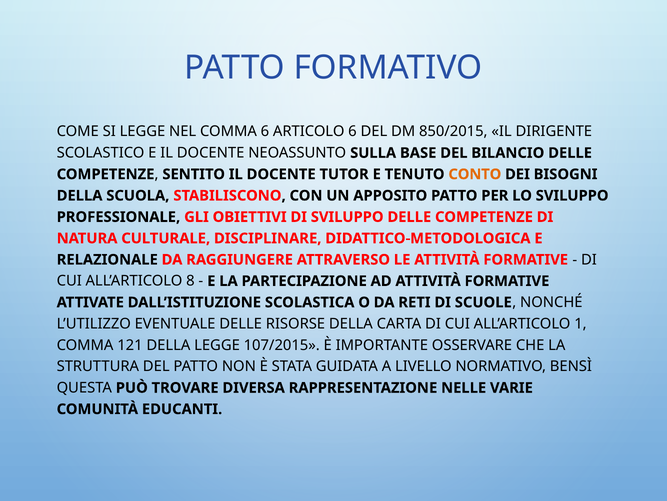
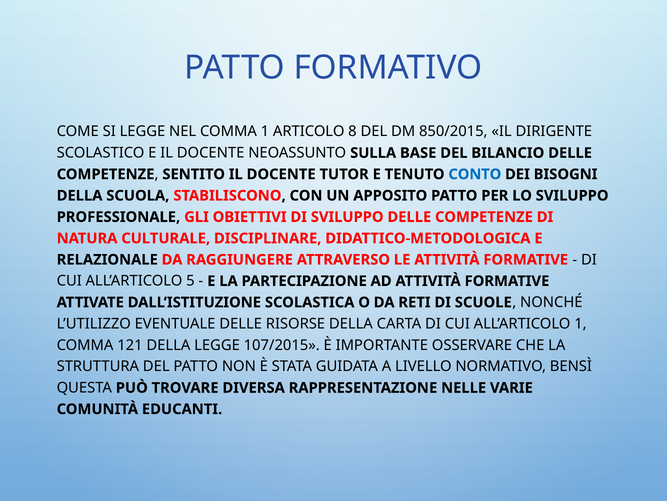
COMMA 6: 6 -> 1
ARTICOLO 6: 6 -> 8
CONTO colour: orange -> blue
8: 8 -> 5
